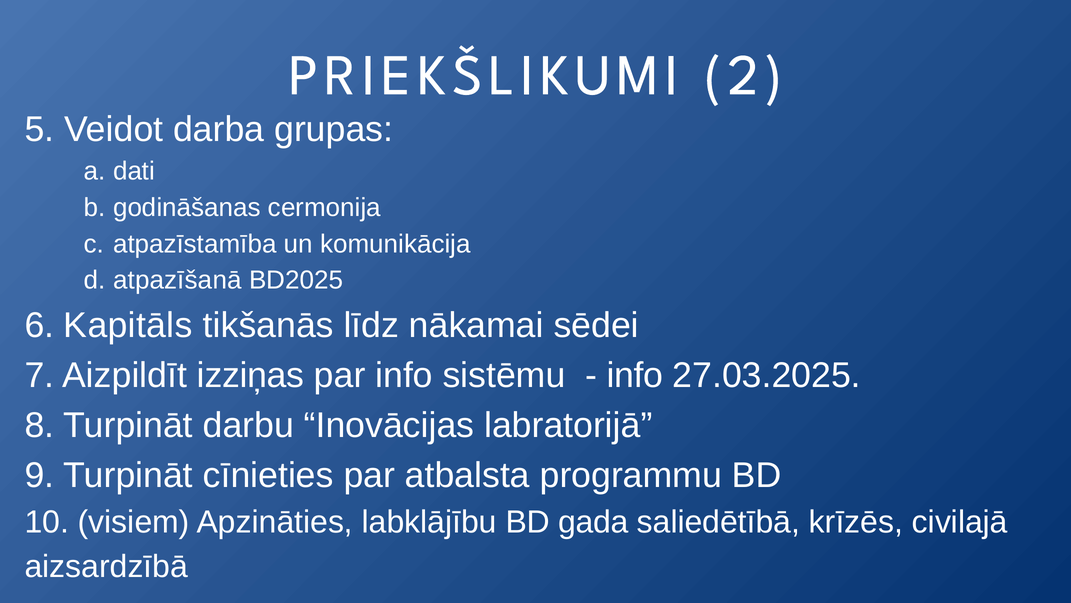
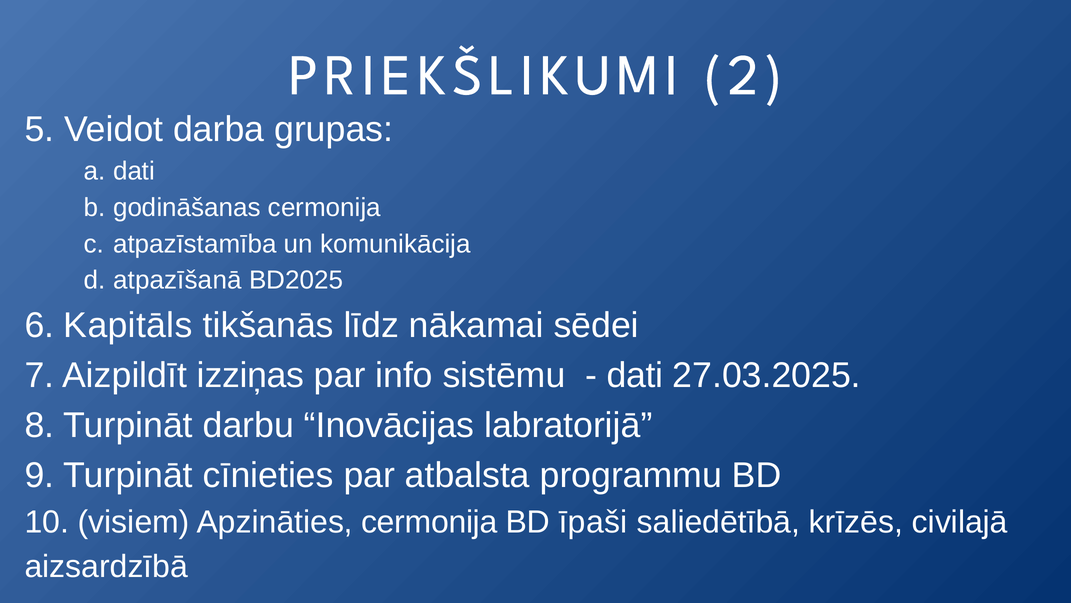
info at (635, 375): info -> dati
Apzināties labklājību: labklājību -> cermonija
gada: gada -> īpaši
